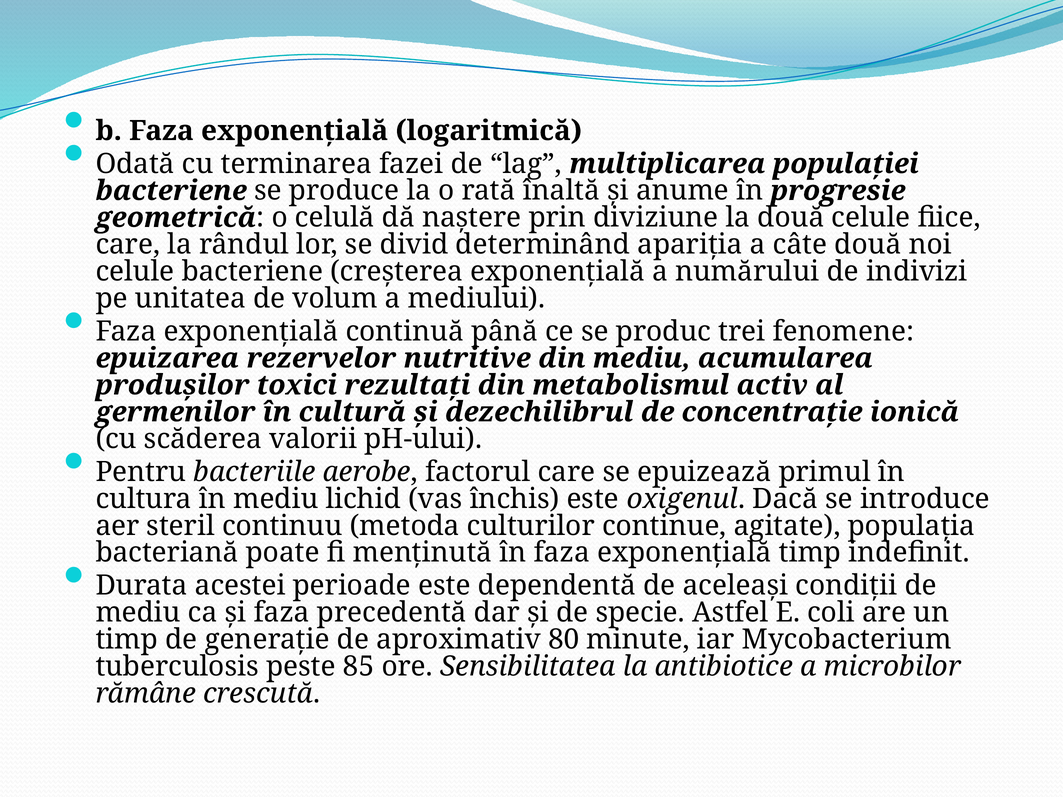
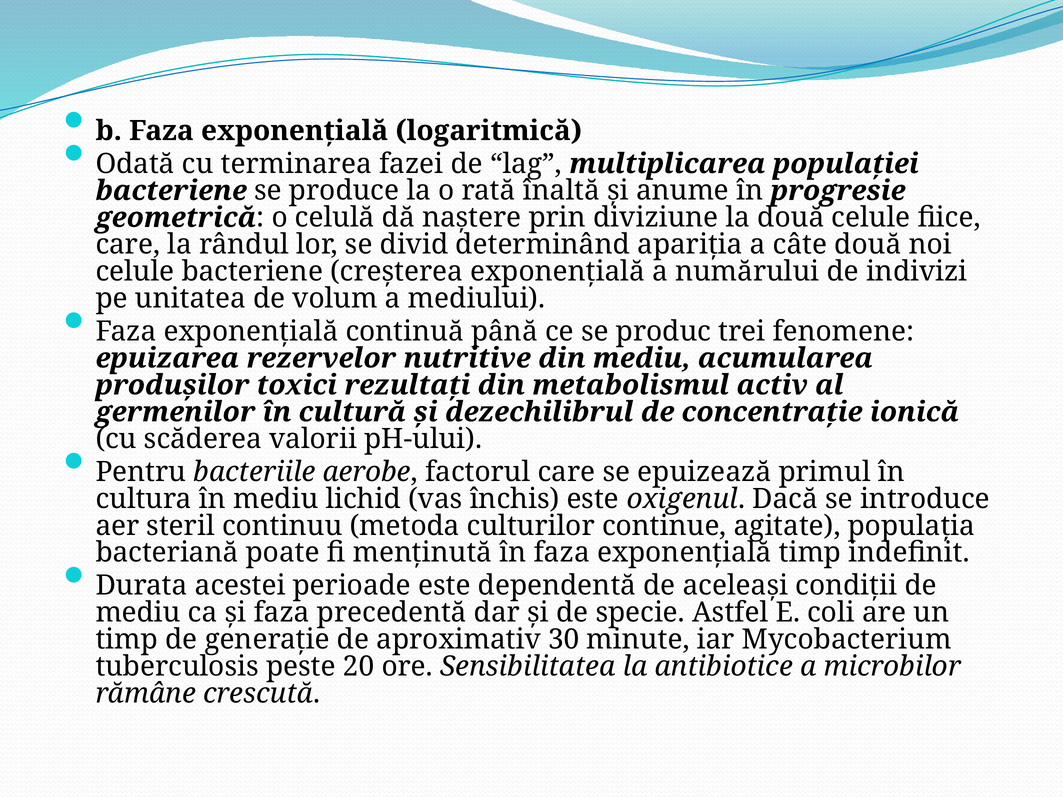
80: 80 -> 30
85: 85 -> 20
